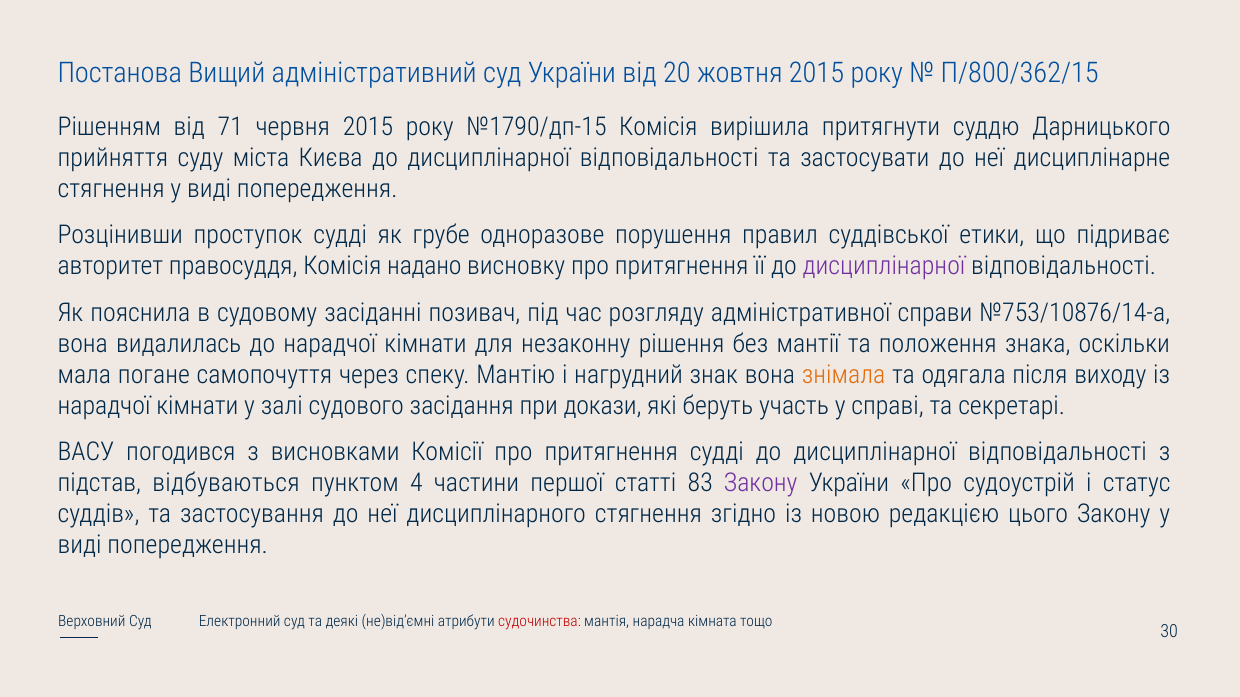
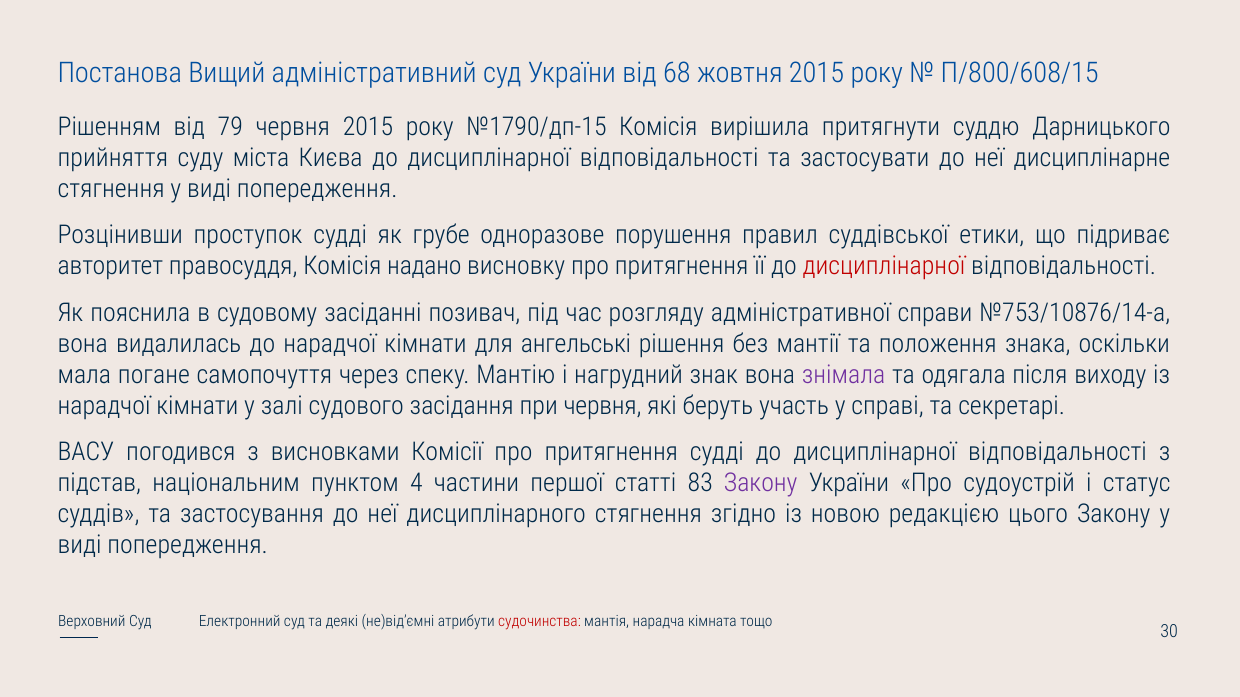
20: 20 -> 68
П/800/362/15: П/800/362/15 -> П/800/608/15
71: 71 -> 79
дисциплінарної at (884, 266) colour: purple -> red
незаконну: незаконну -> ангельські
знімала colour: orange -> purple
при докази: докази -> червня
відбуваються: відбуваються -> національним
